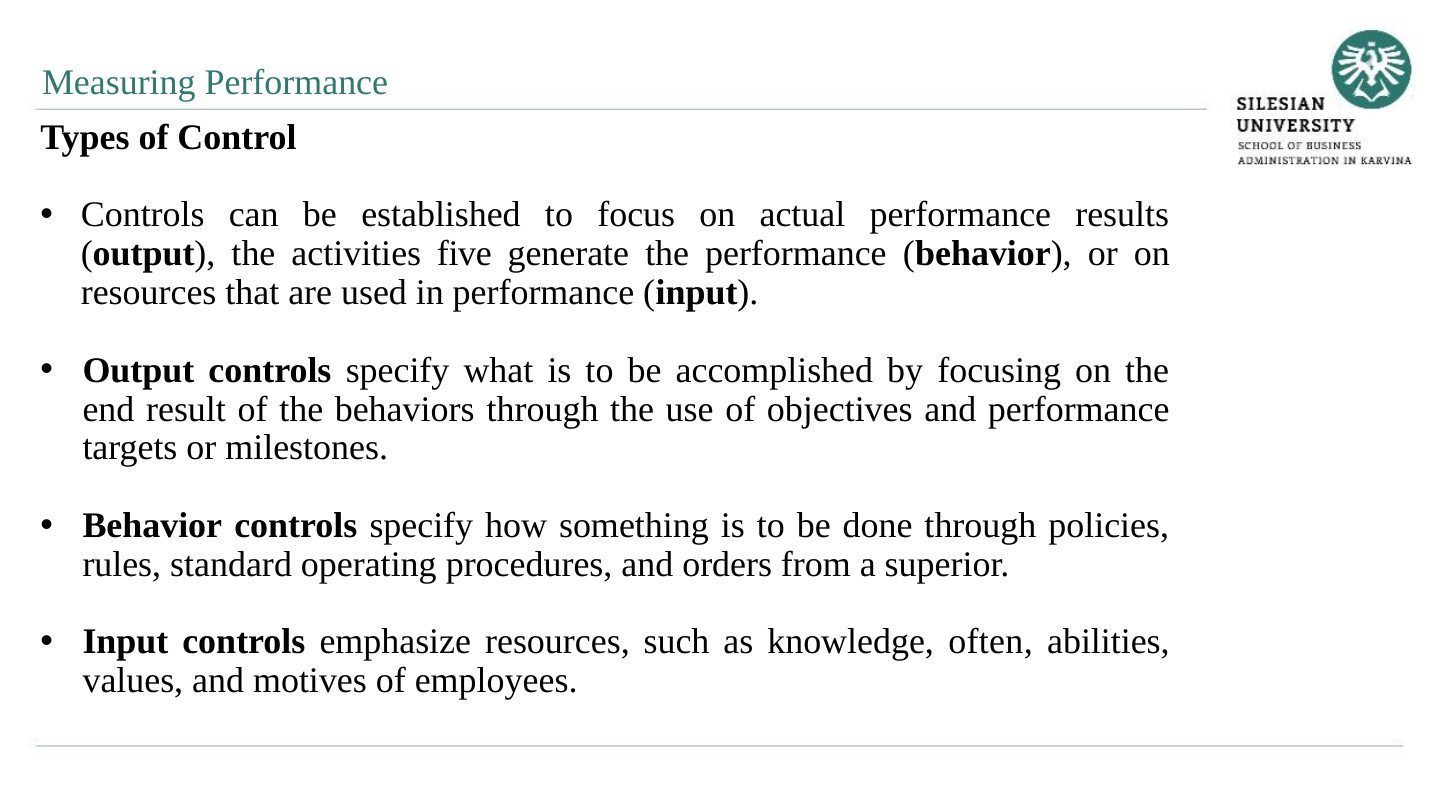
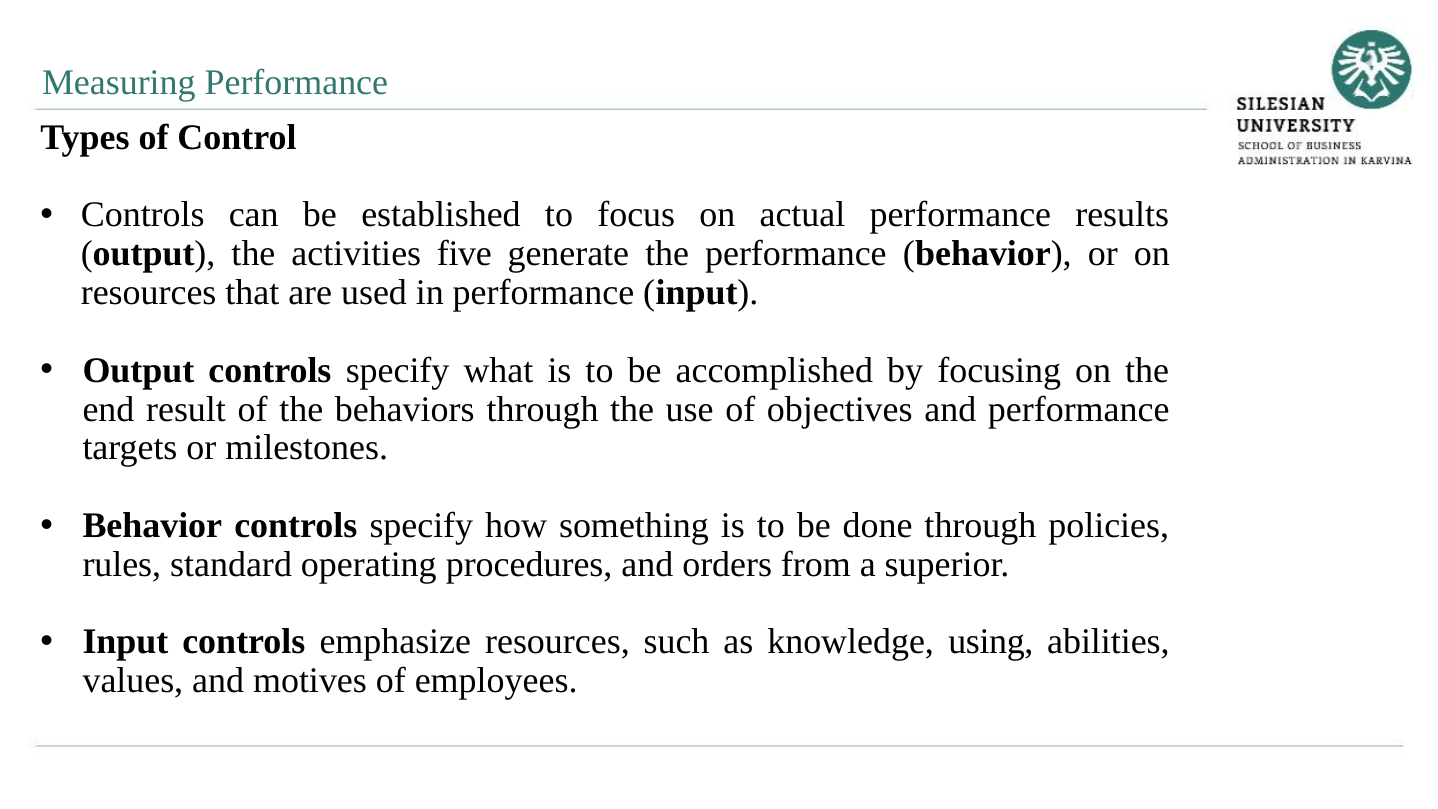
often: often -> using
